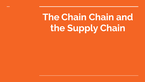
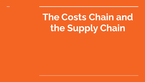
The Chain: Chain -> Costs
